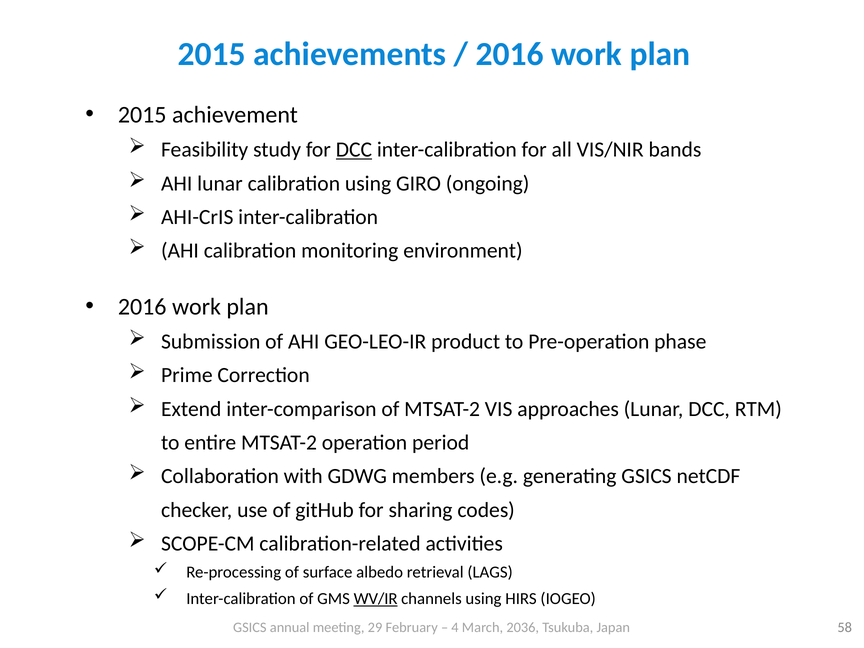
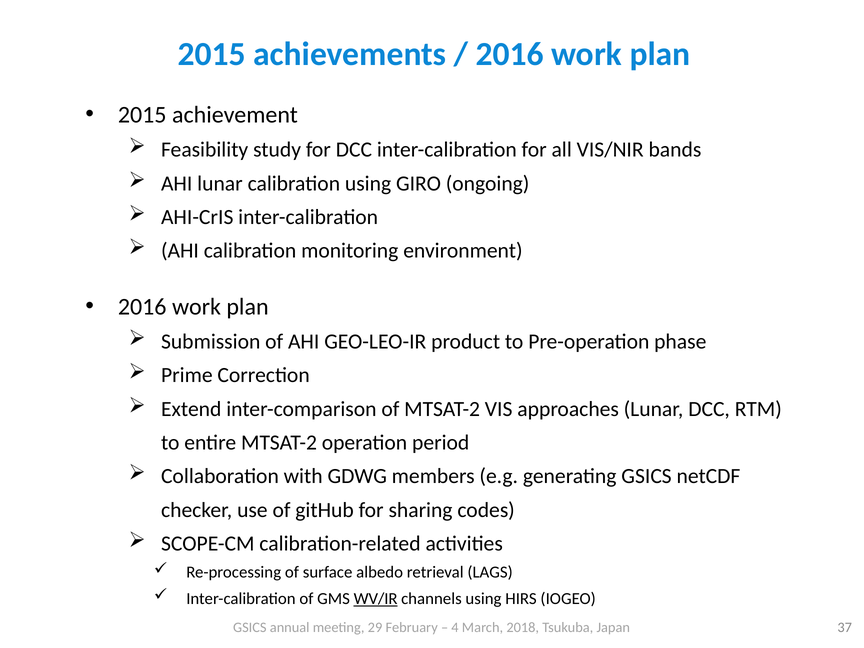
DCC at (354, 150) underline: present -> none
2036: 2036 -> 2018
58: 58 -> 37
